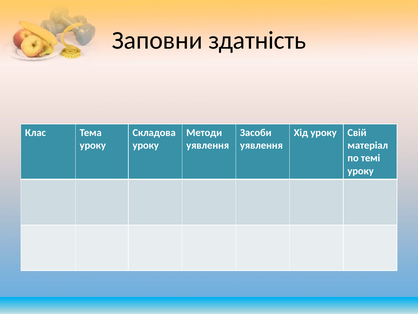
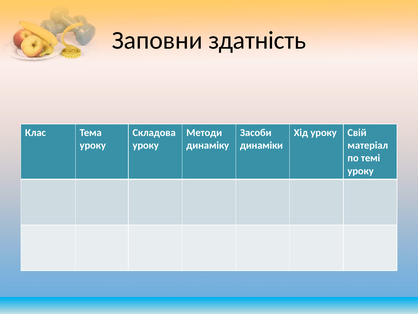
уявлення at (208, 145): уявлення -> динаміку
уявлення at (261, 145): уявлення -> динаміки
